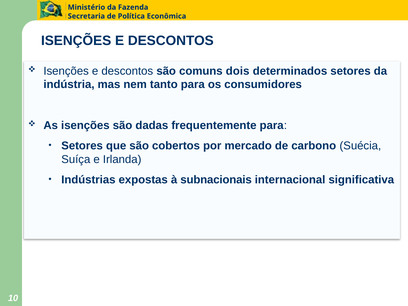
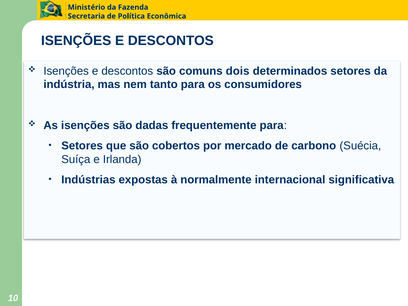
subnacionais: subnacionais -> normalmente
